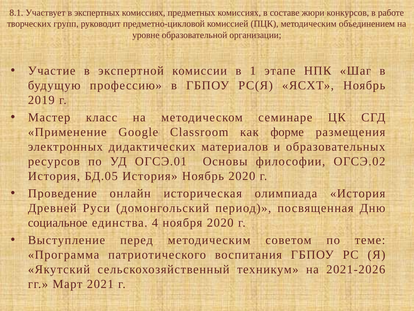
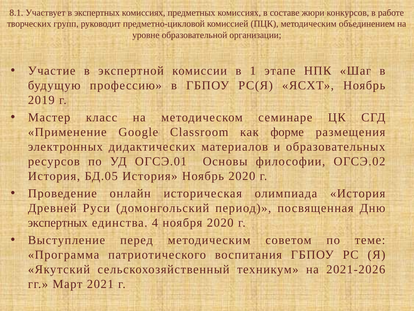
социальное at (58, 222): социальное -> экспертных
